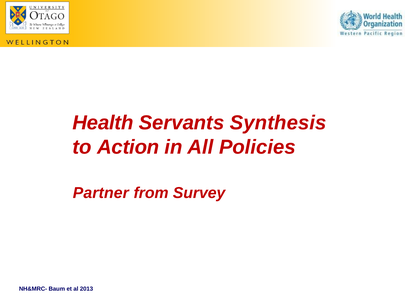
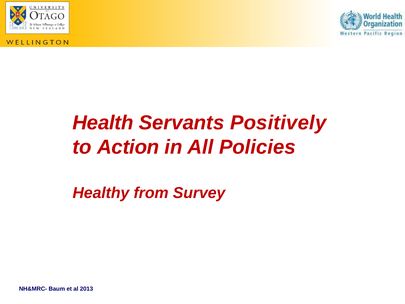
Synthesis: Synthesis -> Positively
Partner: Partner -> Healthy
